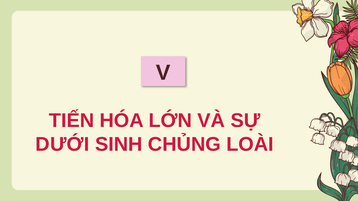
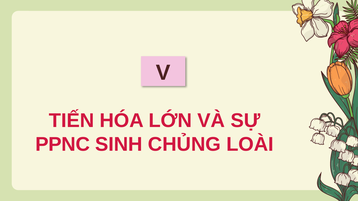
DƯỚI: DƯỚI -> PPNC
